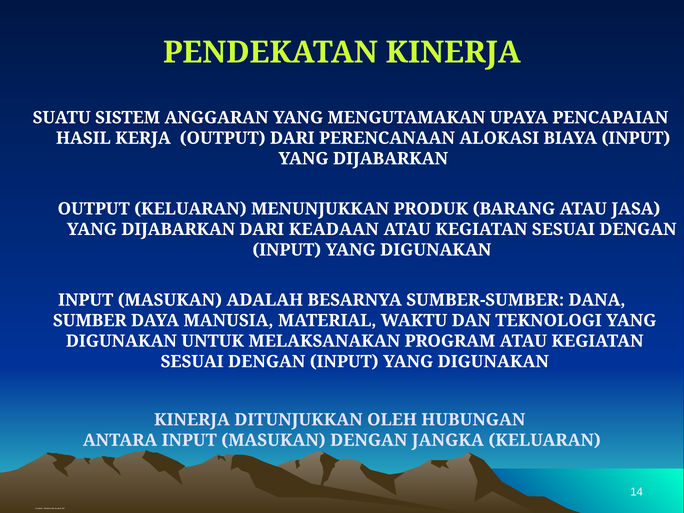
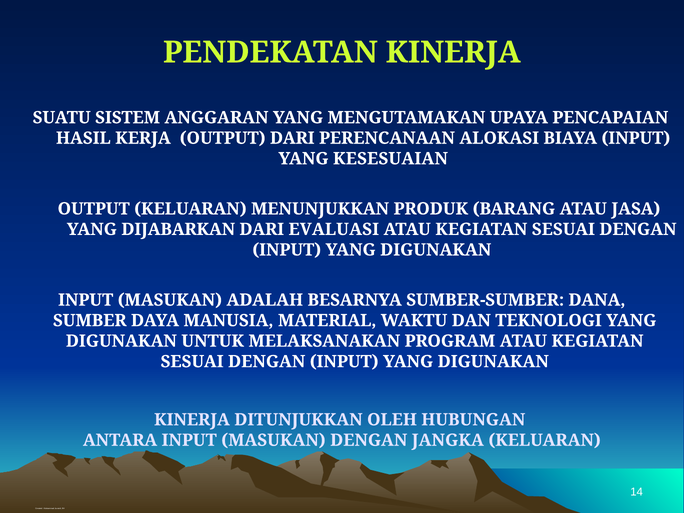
DIJABARKAN at (391, 159): DIJABARKAN -> KESESUAIAN
KEADAAN: KEADAAN -> EVALUASI
